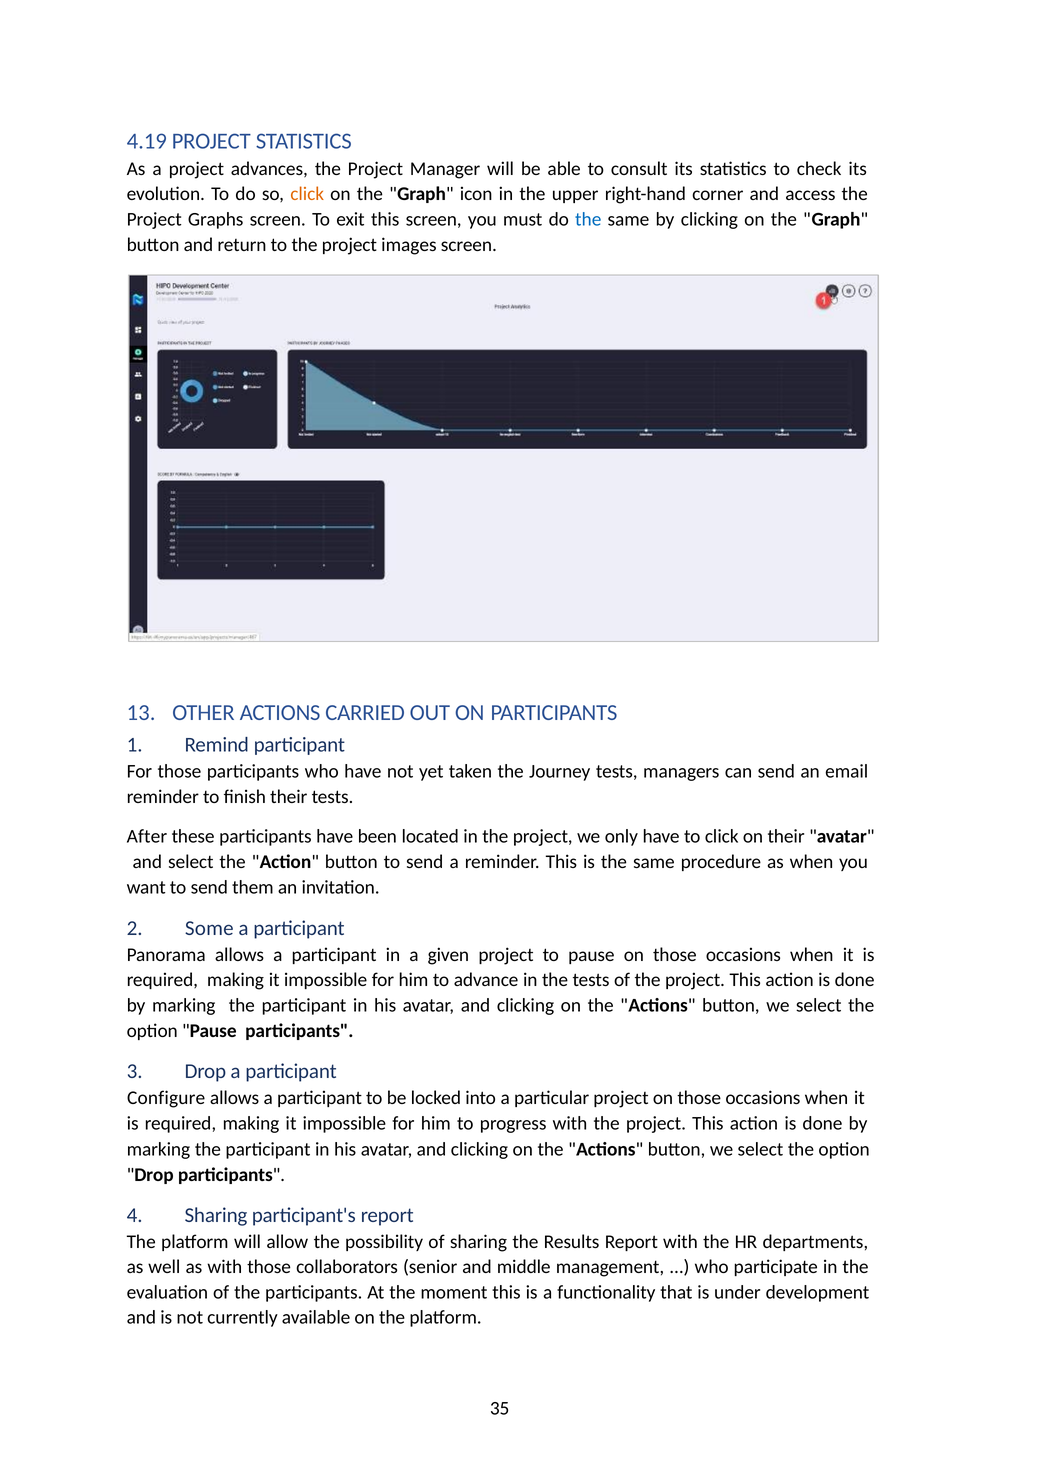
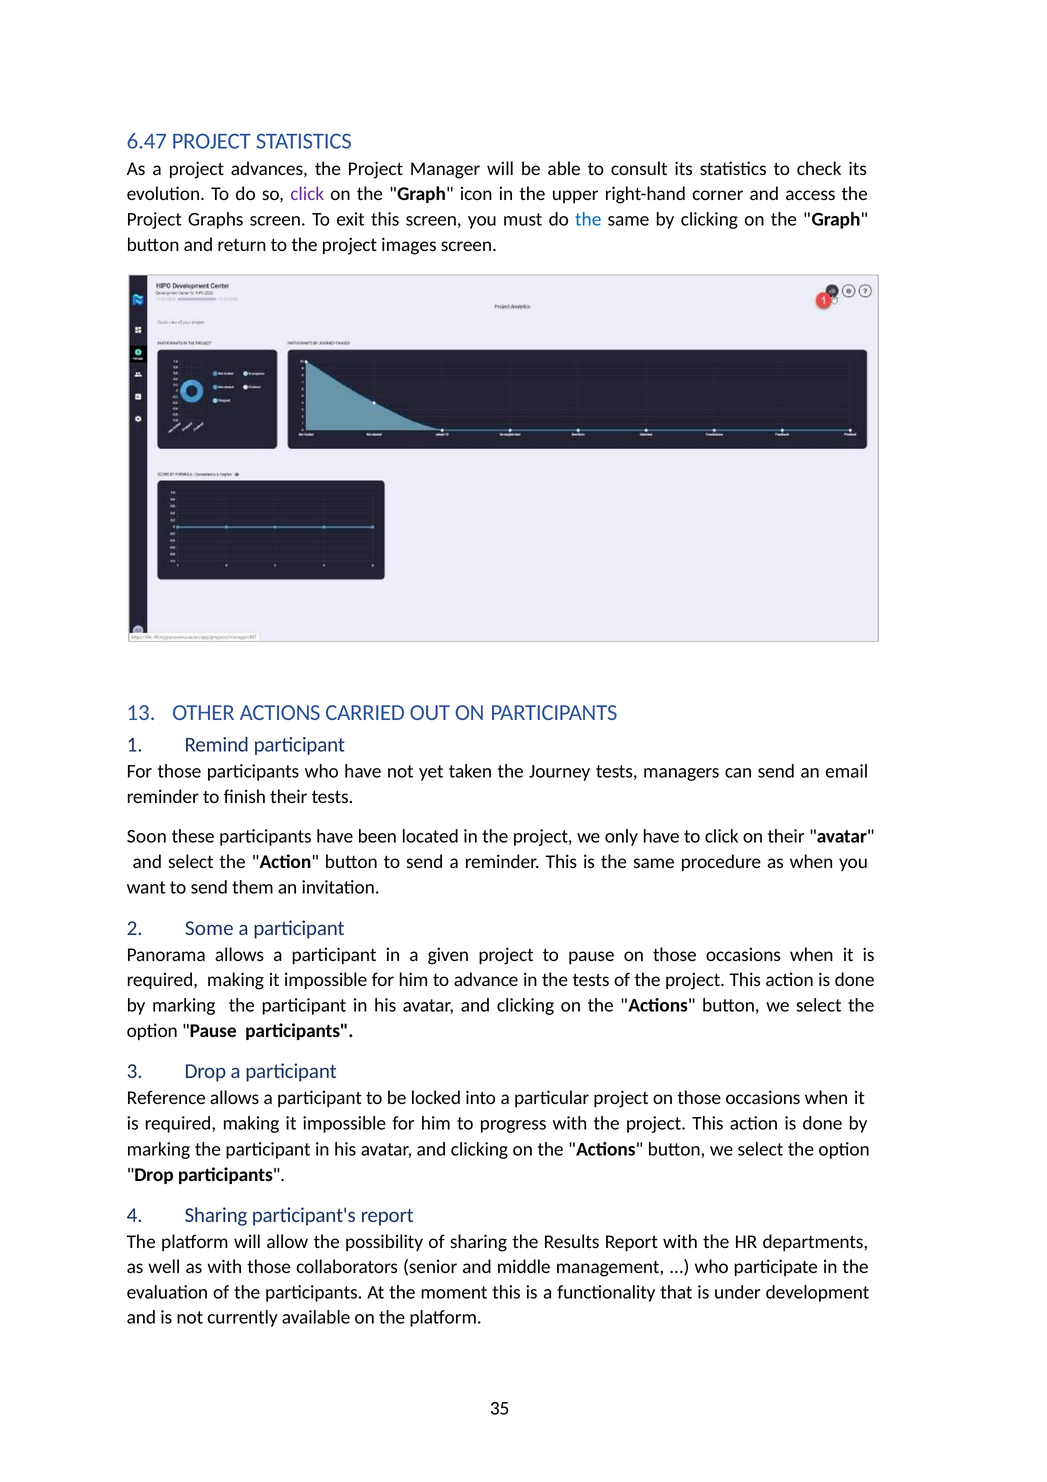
4.19: 4.19 -> 6.47
click at (307, 194) colour: orange -> purple
After: After -> Soon
Configure: Configure -> Reference
